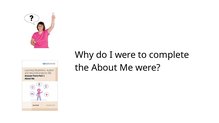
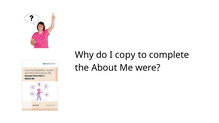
I were: were -> copy
